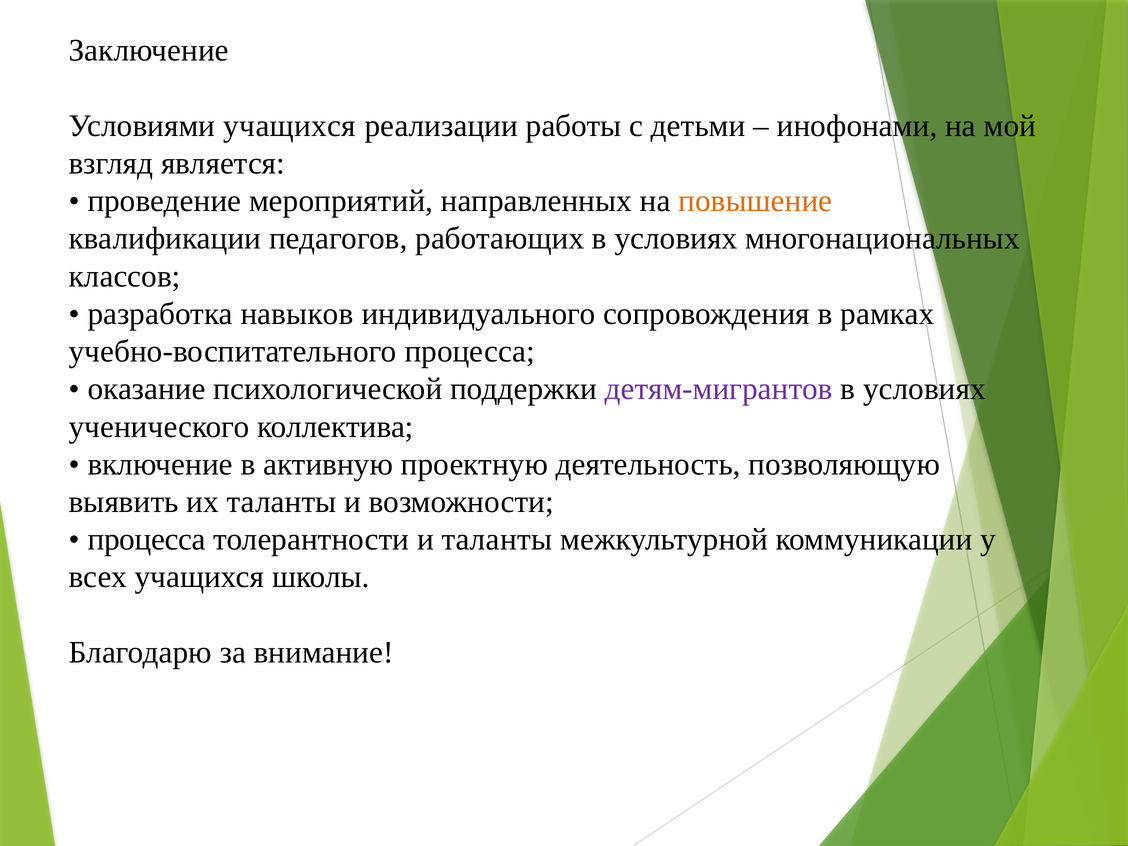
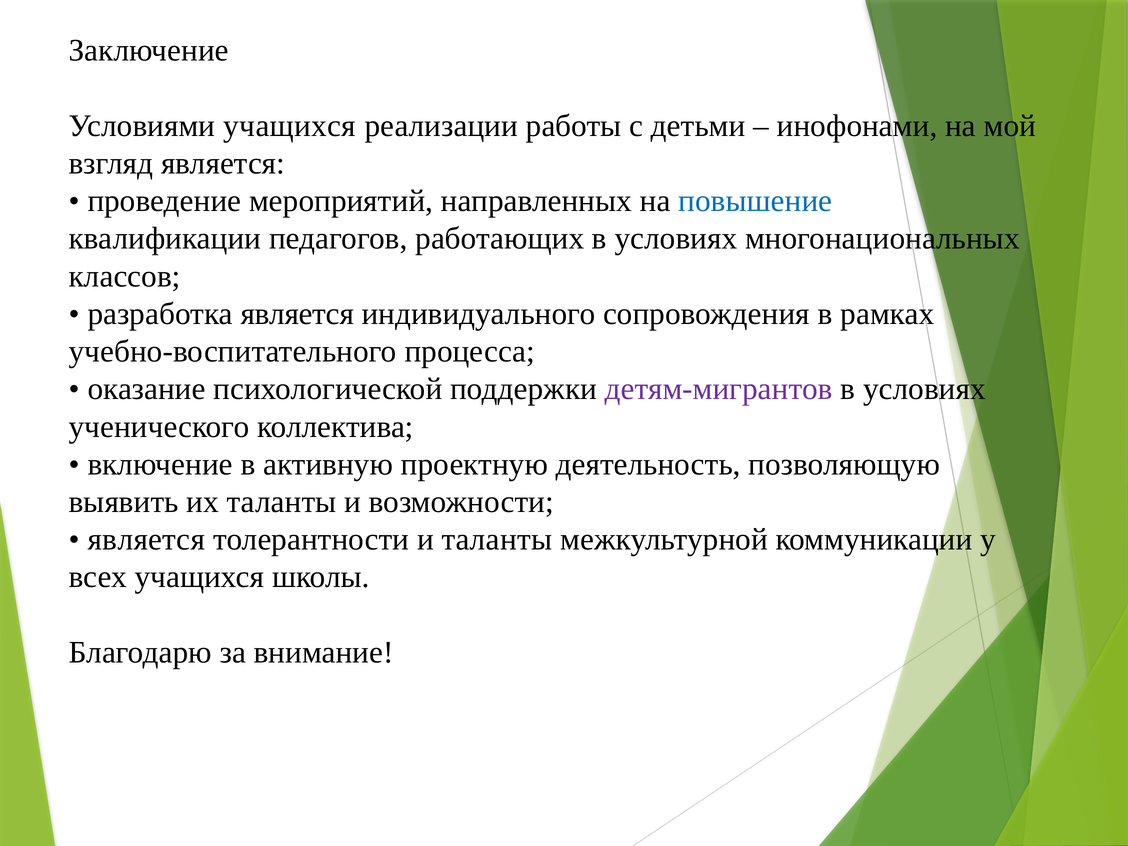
повышение colour: orange -> blue
разработка навыков: навыков -> является
процесса at (147, 540): процесса -> является
